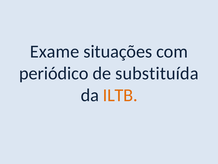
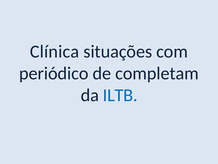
Exame: Exame -> Clínica
substituída: substituída -> completam
ILTB colour: orange -> blue
